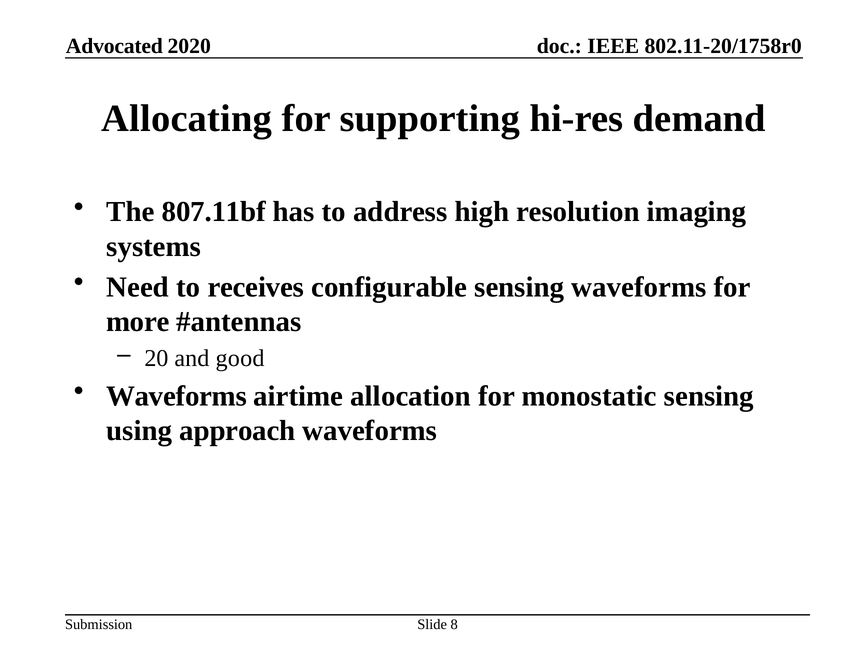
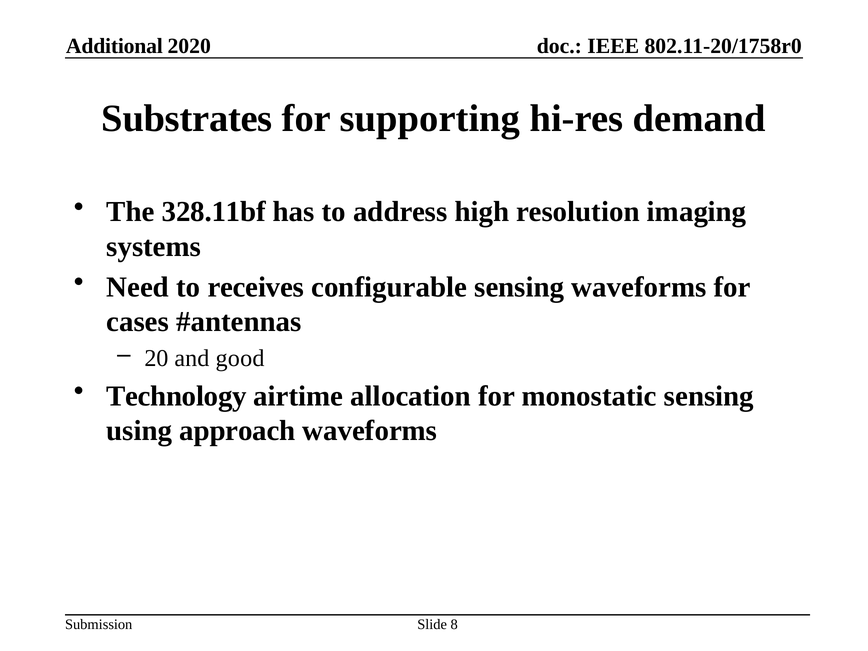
Advocated: Advocated -> Additional
Allocating: Allocating -> Substrates
807.11bf: 807.11bf -> 328.11bf
more: more -> cases
Waveforms at (176, 396): Waveforms -> Technology
